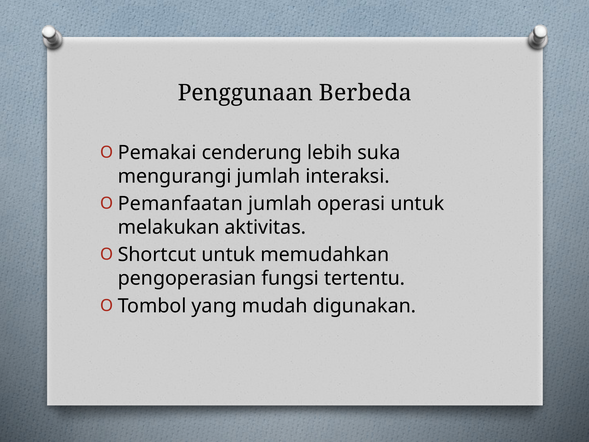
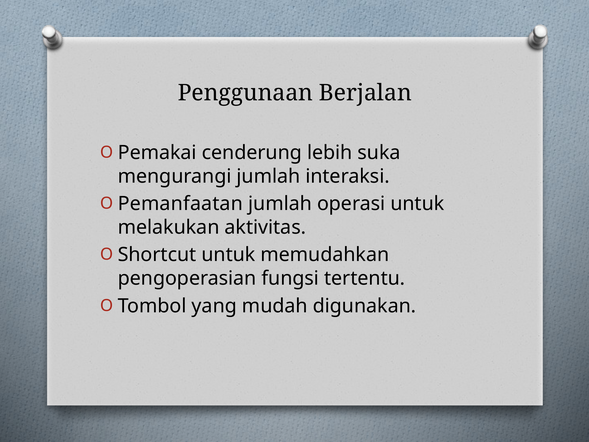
Berbeda: Berbeda -> Berjalan
